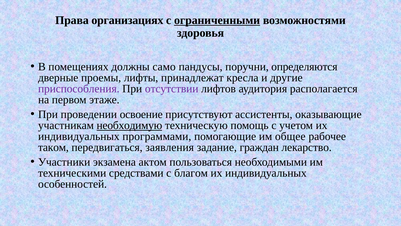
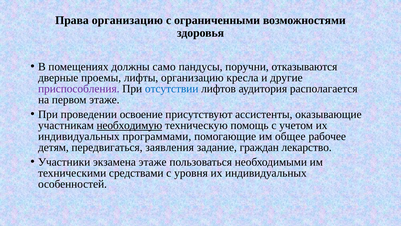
Права организациях: организациях -> организацию
ограниченными underline: present -> none
определяются: определяются -> отказываются
лифты принадлежат: принадлежат -> организацию
отсутствии colour: purple -> blue
таком: таком -> детям
экзамена актом: актом -> этаже
благом: благом -> уровня
